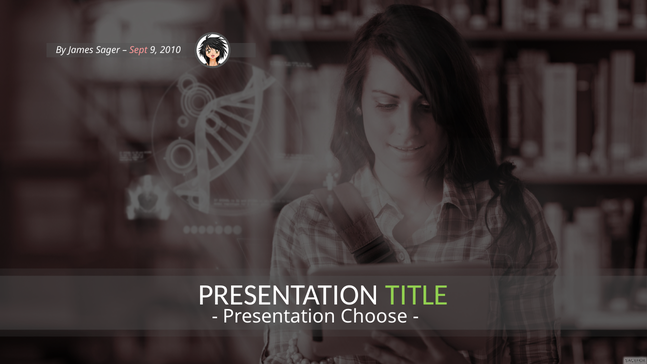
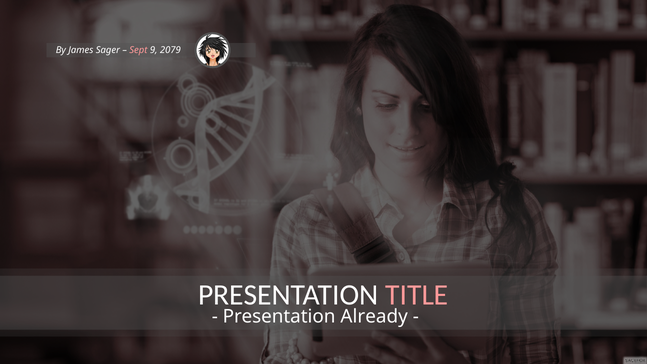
2010: 2010 -> 2079
TITLE colour: light green -> pink
Choose: Choose -> Already
